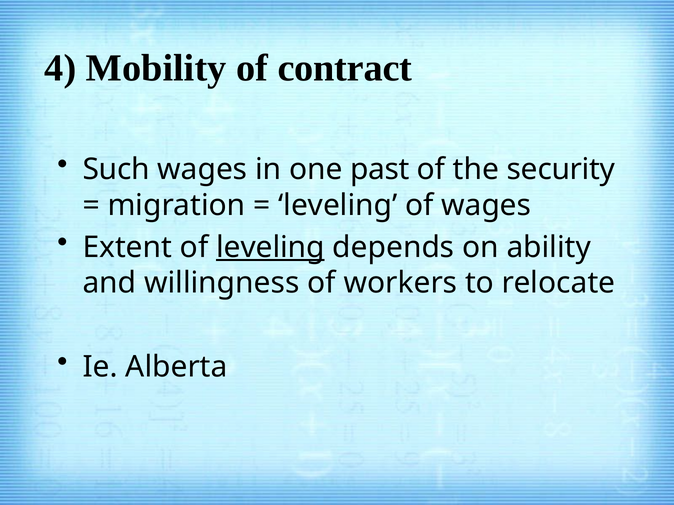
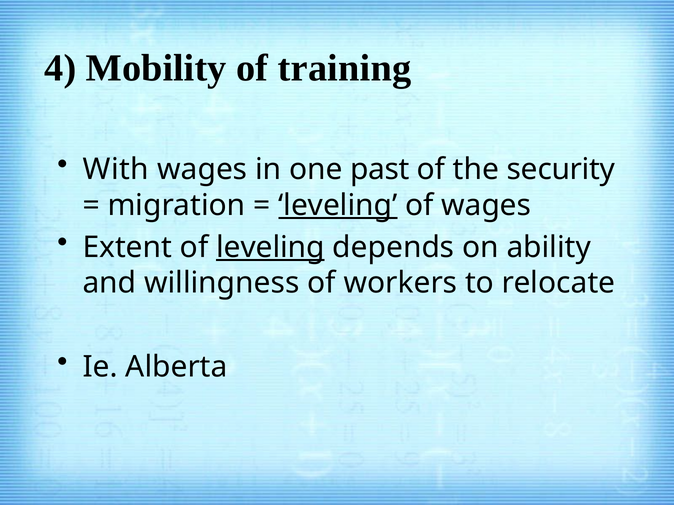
contract: contract -> training
Such: Such -> With
leveling at (338, 205) underline: none -> present
